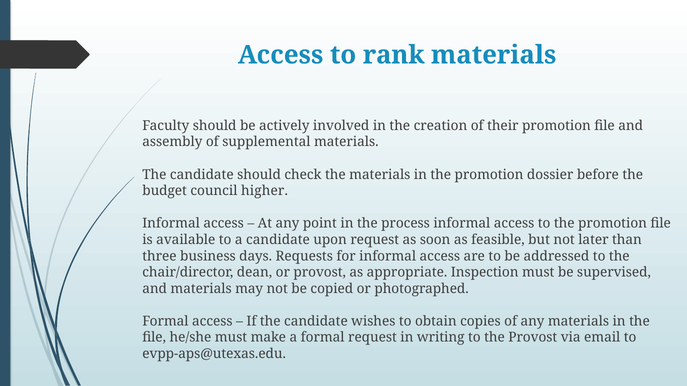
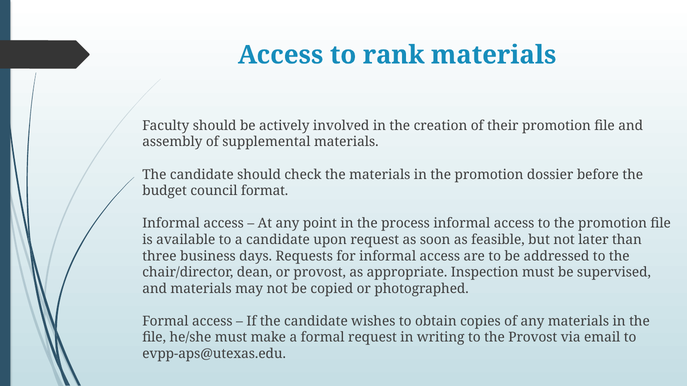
higher: higher -> format
